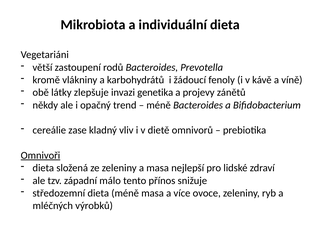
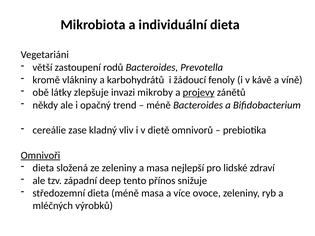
genetika: genetika -> mikroby
projevy underline: none -> present
málo: málo -> deep
